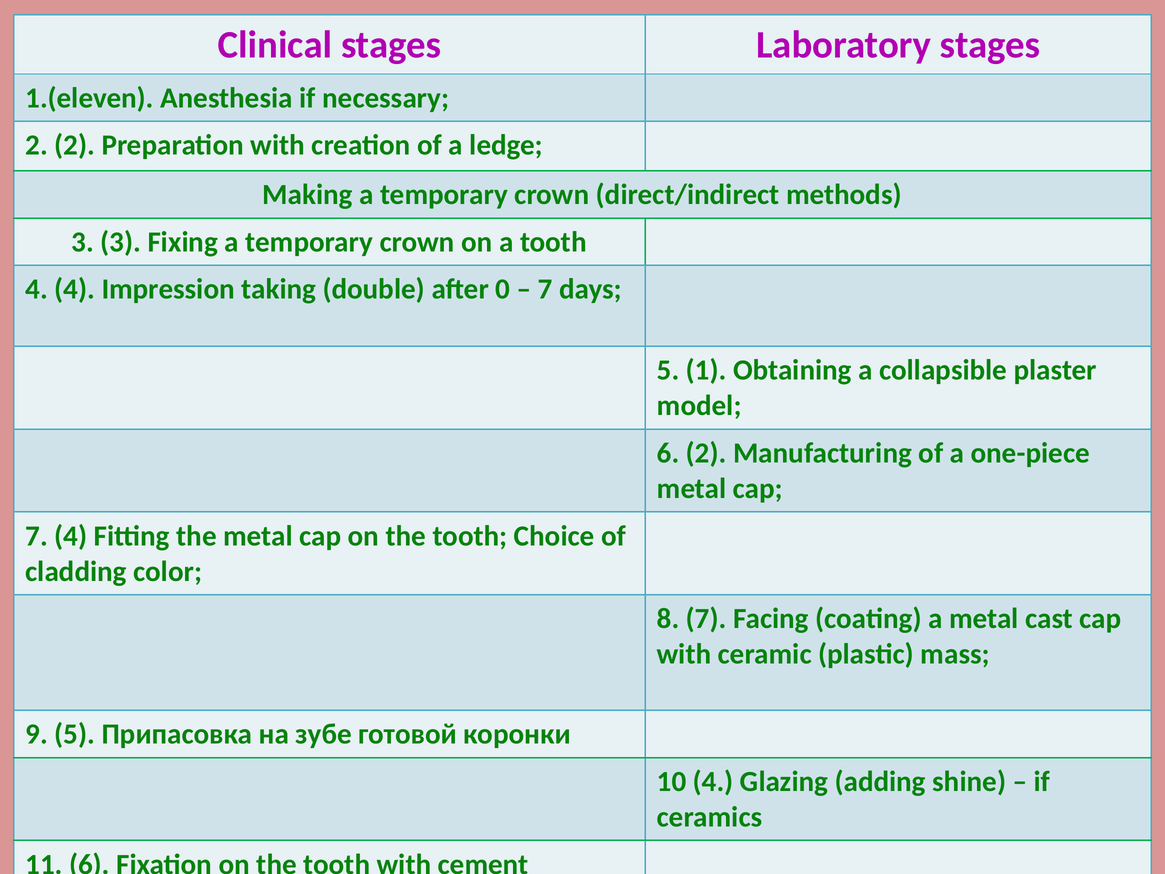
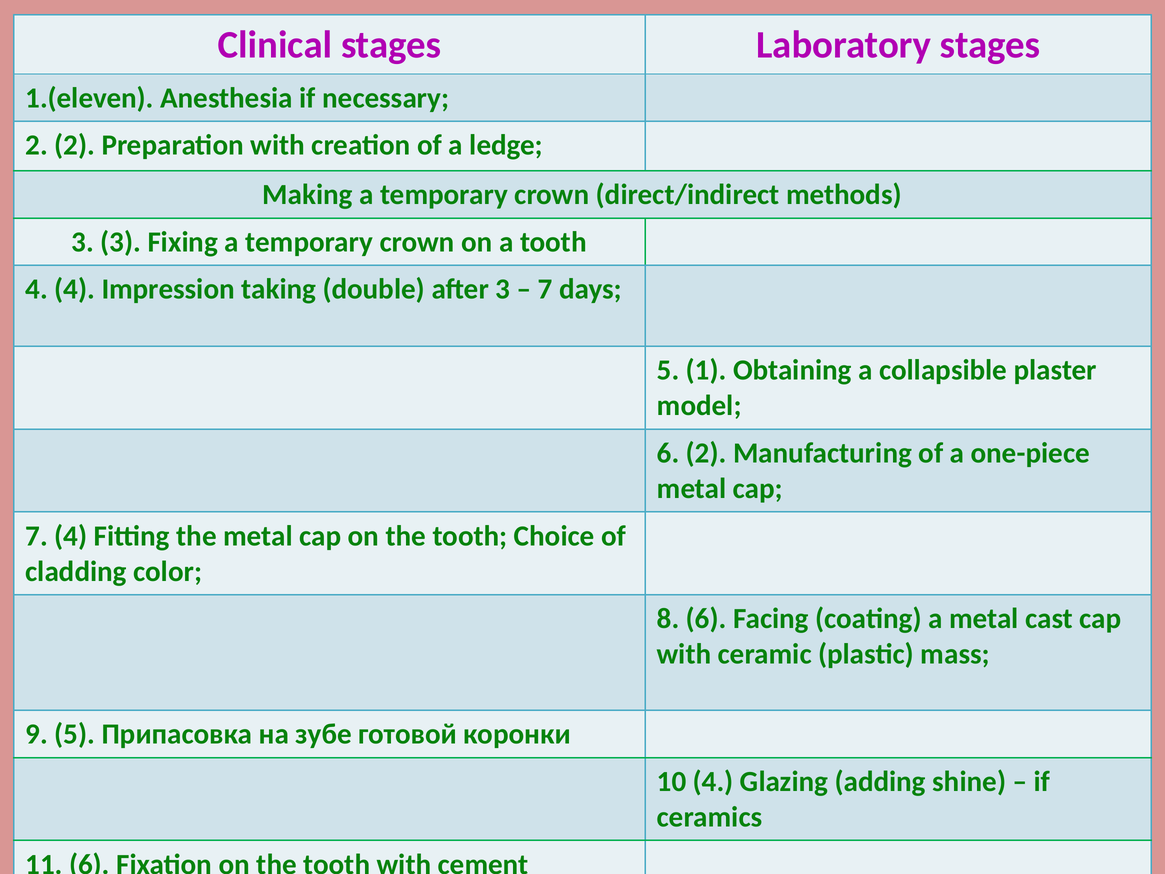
after 0: 0 -> 3
8 7: 7 -> 6
